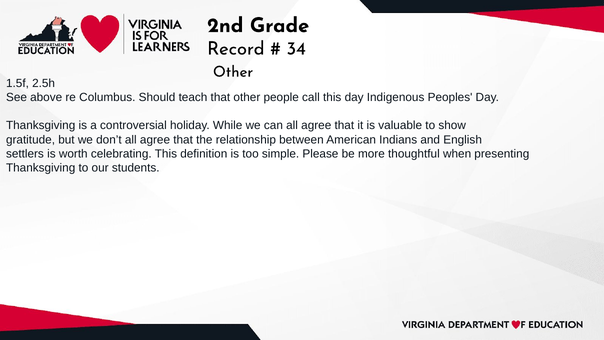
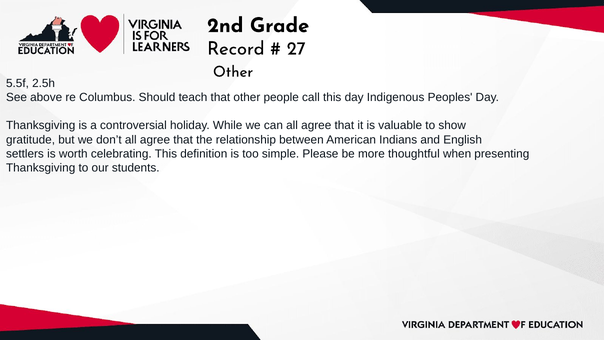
34: 34 -> 27
1.5f: 1.5f -> 5.5f
